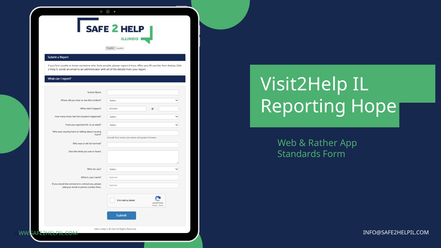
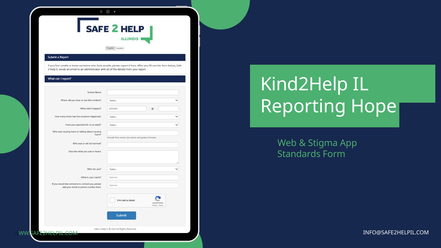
Visit2Help: Visit2Help -> Kind2Help
Rather: Rather -> Stigma
